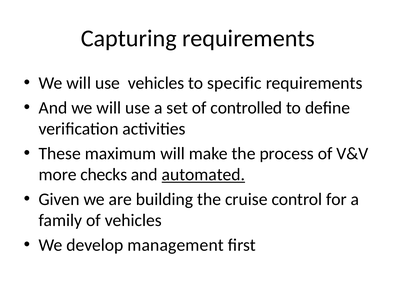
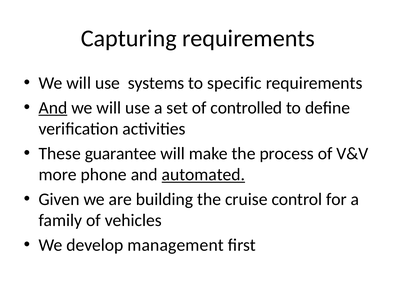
use vehicles: vehicles -> systems
And at (53, 108) underline: none -> present
maximum: maximum -> guarantee
checks: checks -> phone
